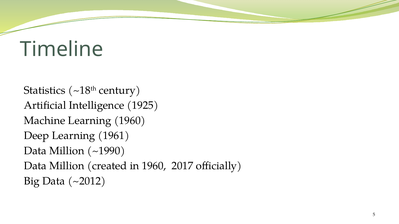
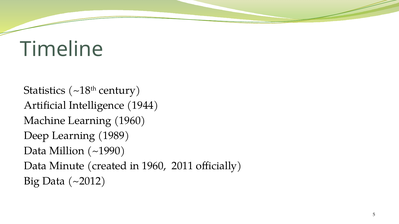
1925: 1925 -> 1944
1961: 1961 -> 1989
Million at (67, 166): Million -> Minute
2017: 2017 -> 2011
